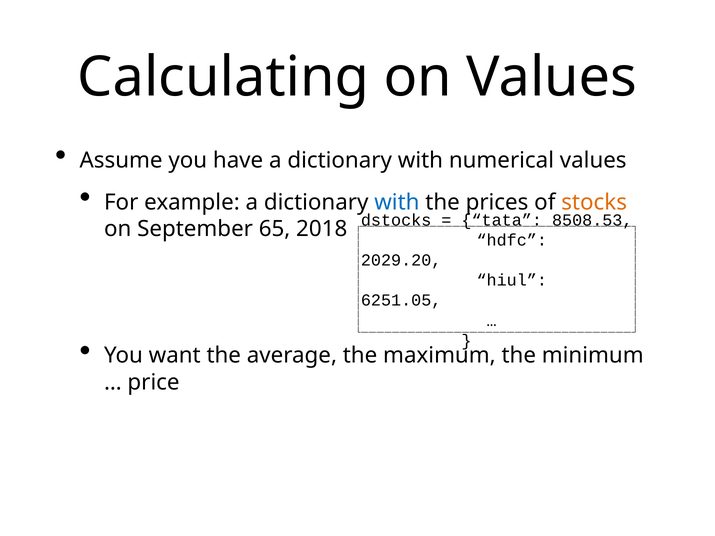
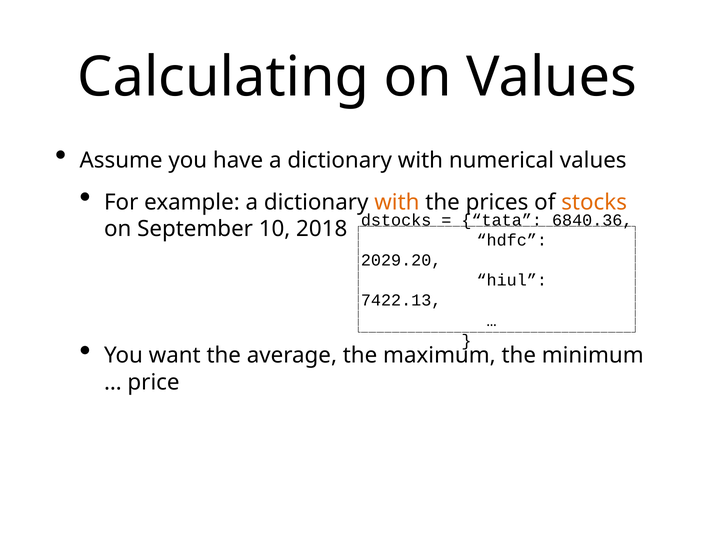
with at (397, 202) colour: blue -> orange
8508.53: 8508.53 -> 6840.36
65: 65 -> 10
6251.05: 6251.05 -> 7422.13
